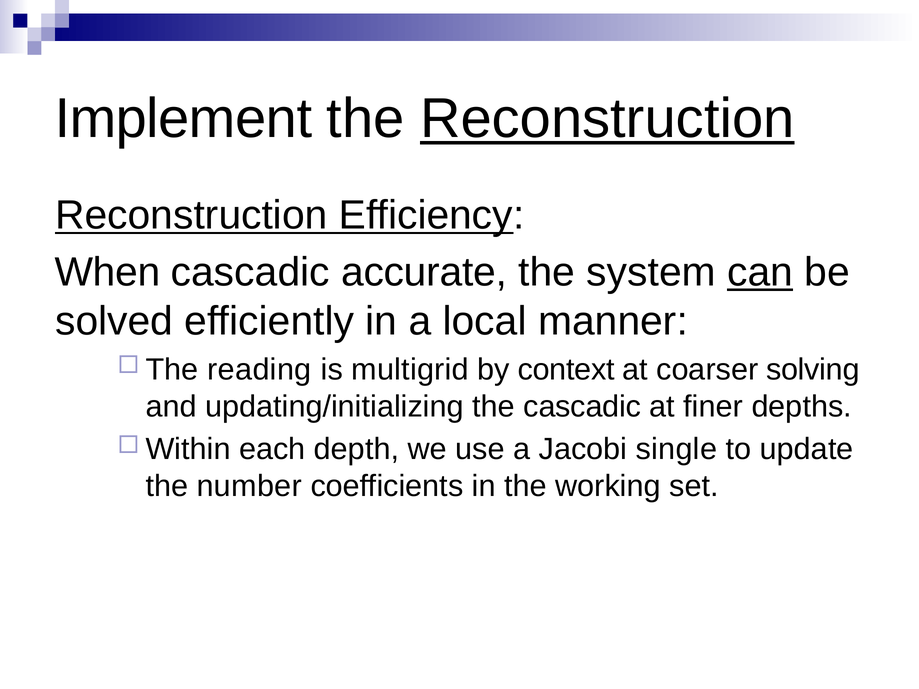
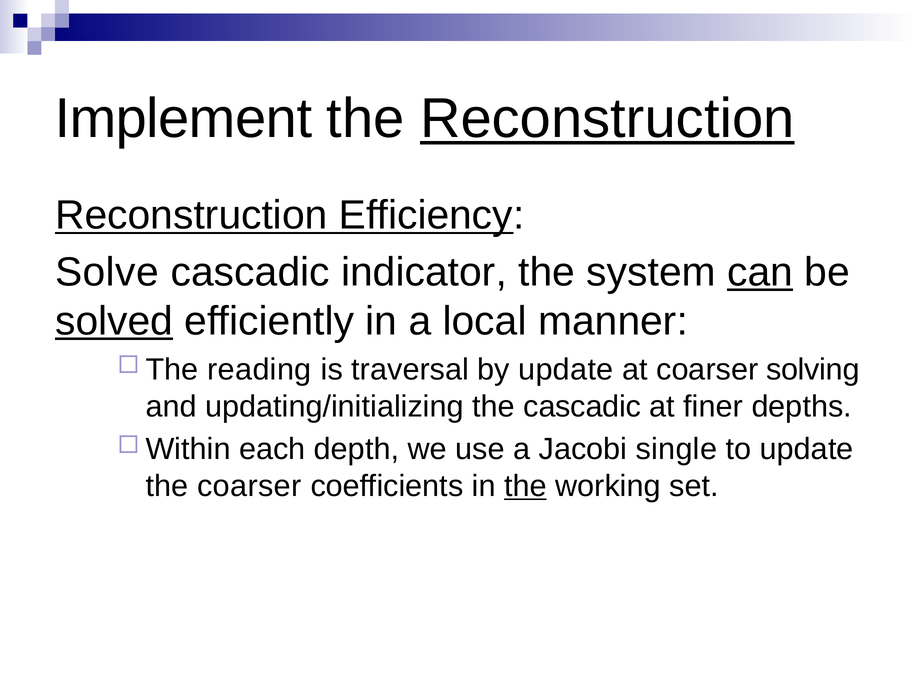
When: When -> Solve
accurate: accurate -> indicator
solved underline: none -> present
multigrid: multigrid -> traversal
by context: context -> update
the number: number -> coarser
the at (525, 486) underline: none -> present
